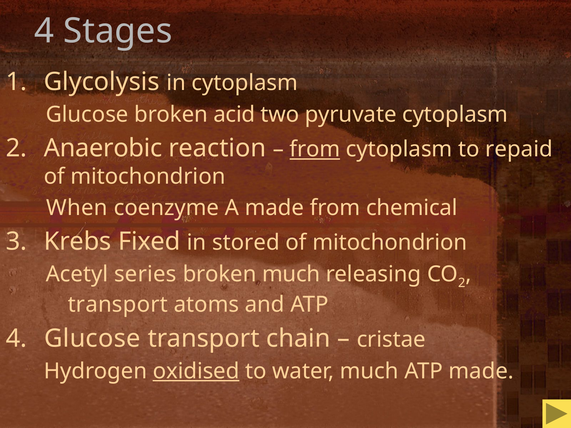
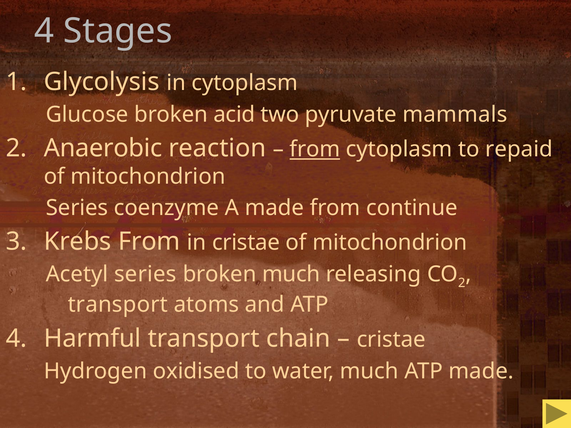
pyruvate cytoplasm: cytoplasm -> mammals
When at (77, 208): When -> Series
chemical: chemical -> continue
Krebs Fixed: Fixed -> From
in stored: stored -> cristae
4 Glucose: Glucose -> Harmful
oxidised underline: present -> none
